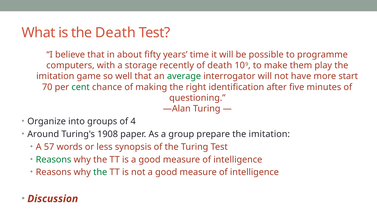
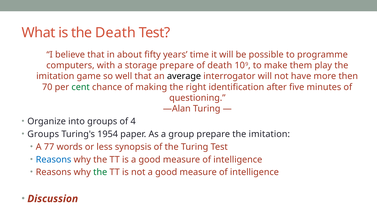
storage recently: recently -> prepare
average colour: green -> black
start: start -> then
Around at (43, 134): Around -> Groups
1908: 1908 -> 1954
57: 57 -> 77
Reasons at (54, 160) colour: green -> blue
